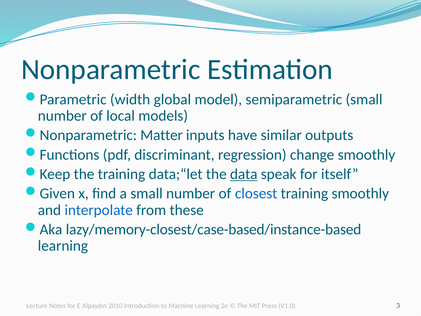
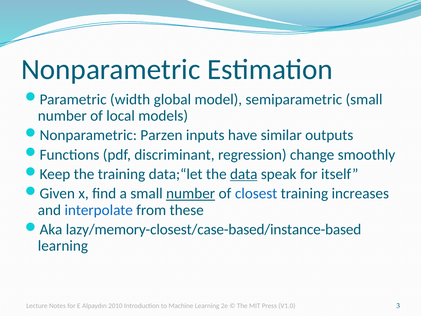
Matter: Matter -> Parzen
number at (191, 193) underline: none -> present
training smoothly: smoothly -> increases
